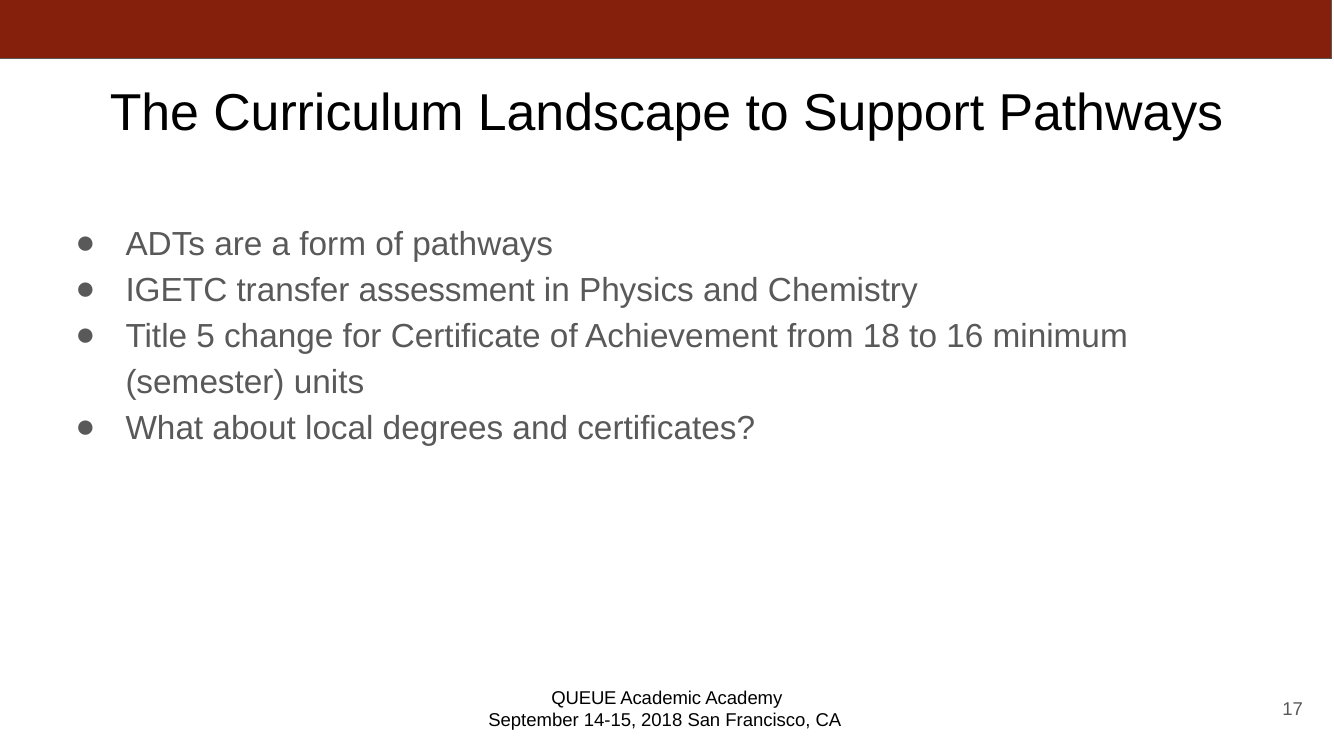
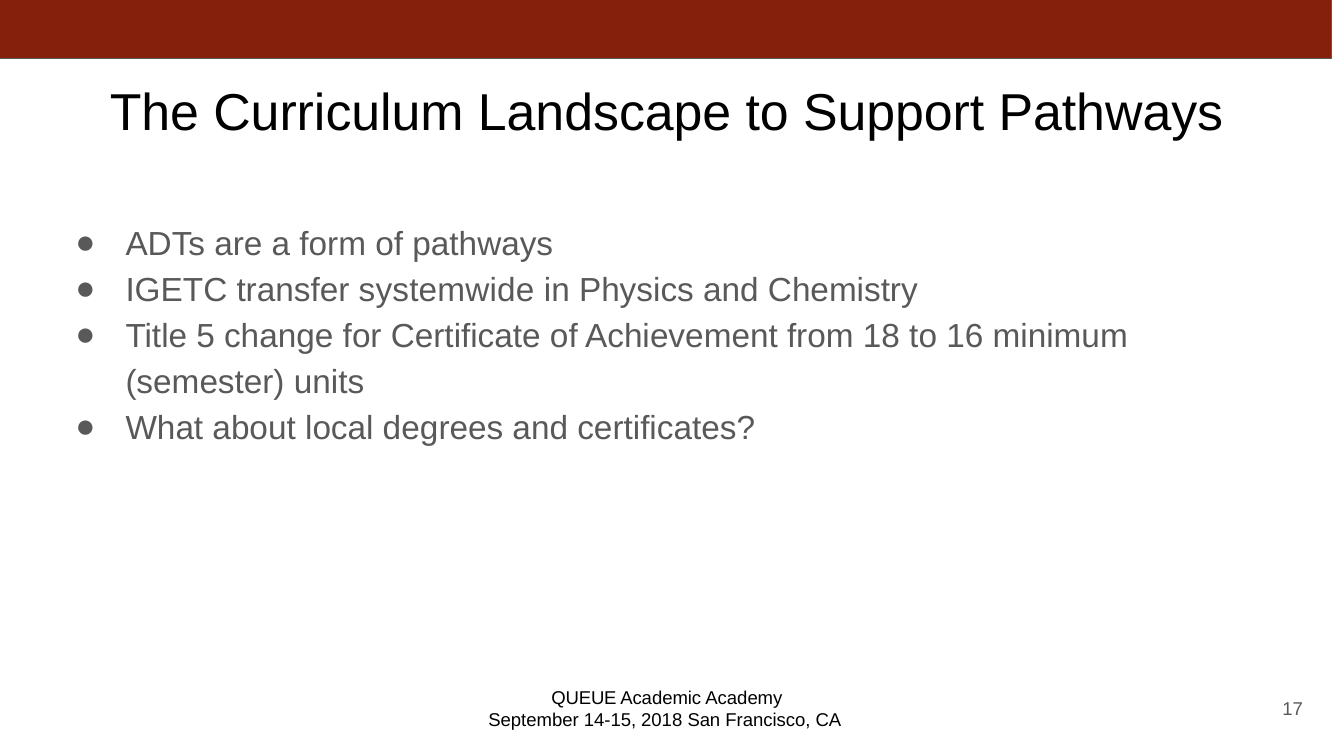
assessment: assessment -> systemwide
